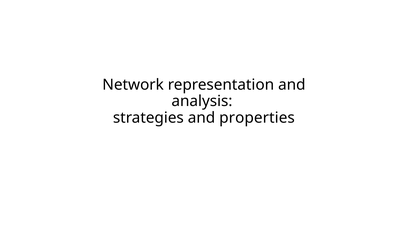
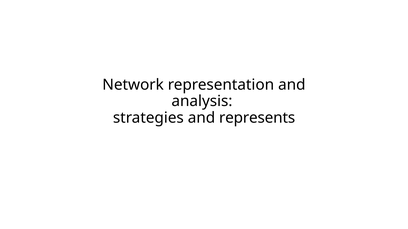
properties: properties -> represents
